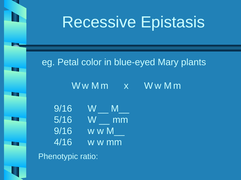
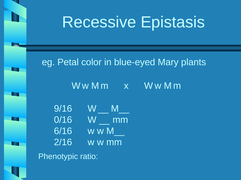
5/16: 5/16 -> 0/16
9/16 at (63, 132): 9/16 -> 6/16
4/16: 4/16 -> 2/16
